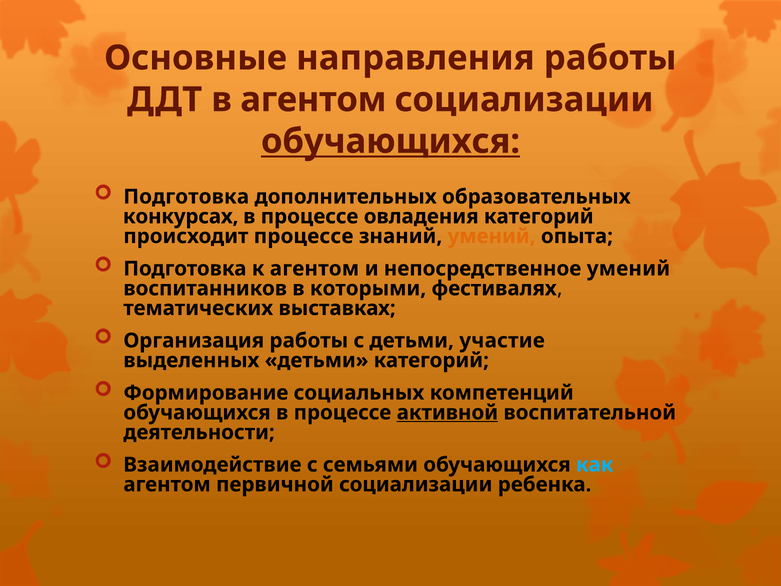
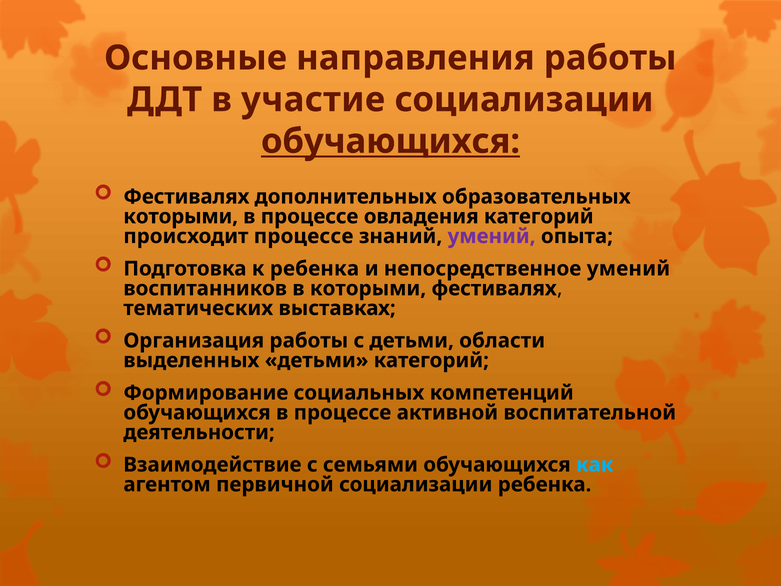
в агентом: агентом -> участие
Подготовка at (186, 197): Подготовка -> Фестивалях
конкурсах at (181, 216): конкурсах -> которыми
умений at (492, 236) colour: orange -> purple
к агентом: агентом -> ребенка
участие: участие -> области
активной underline: present -> none
